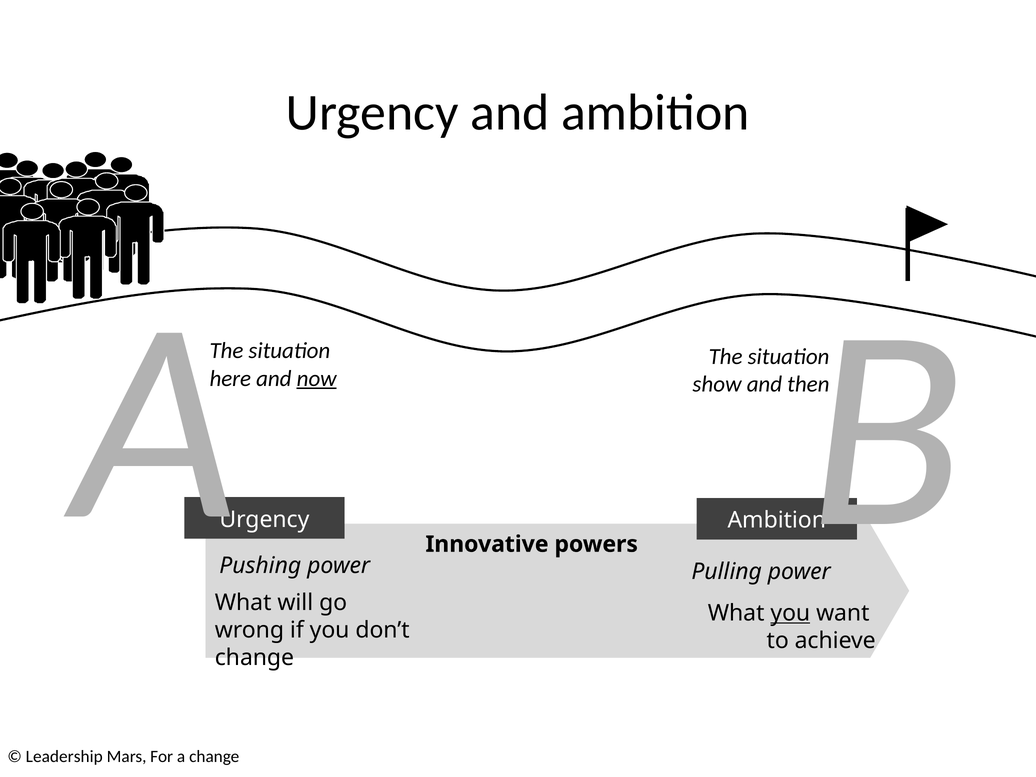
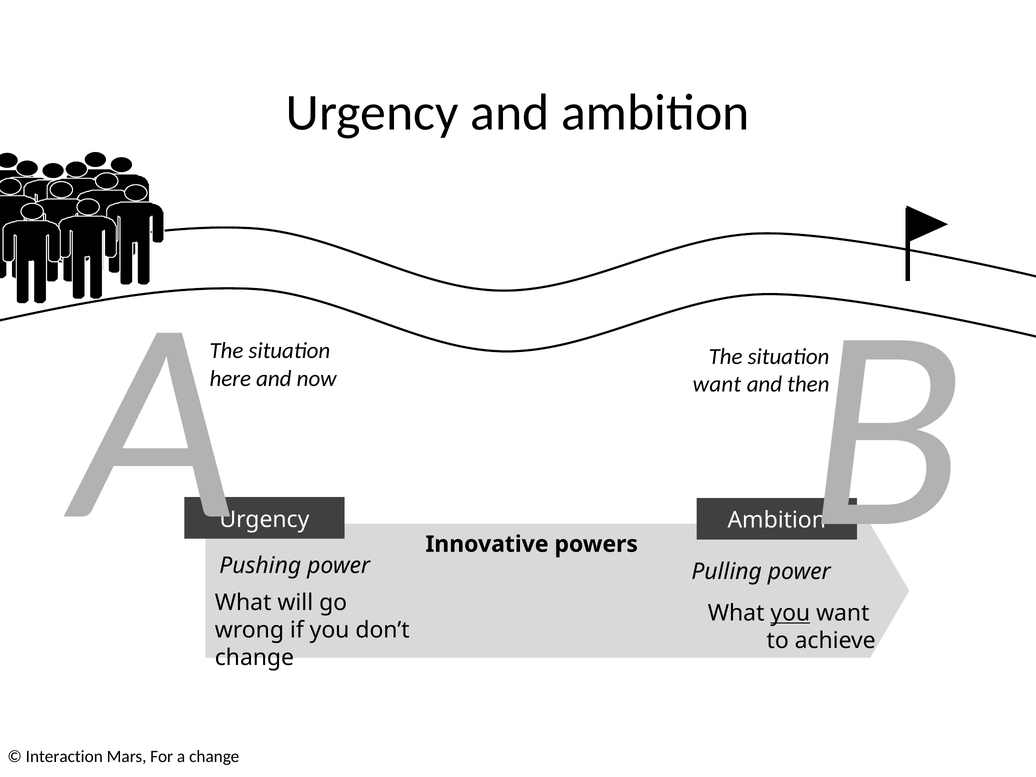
now underline: present -> none
show at (717, 384): show -> want
Leadership: Leadership -> Interaction
